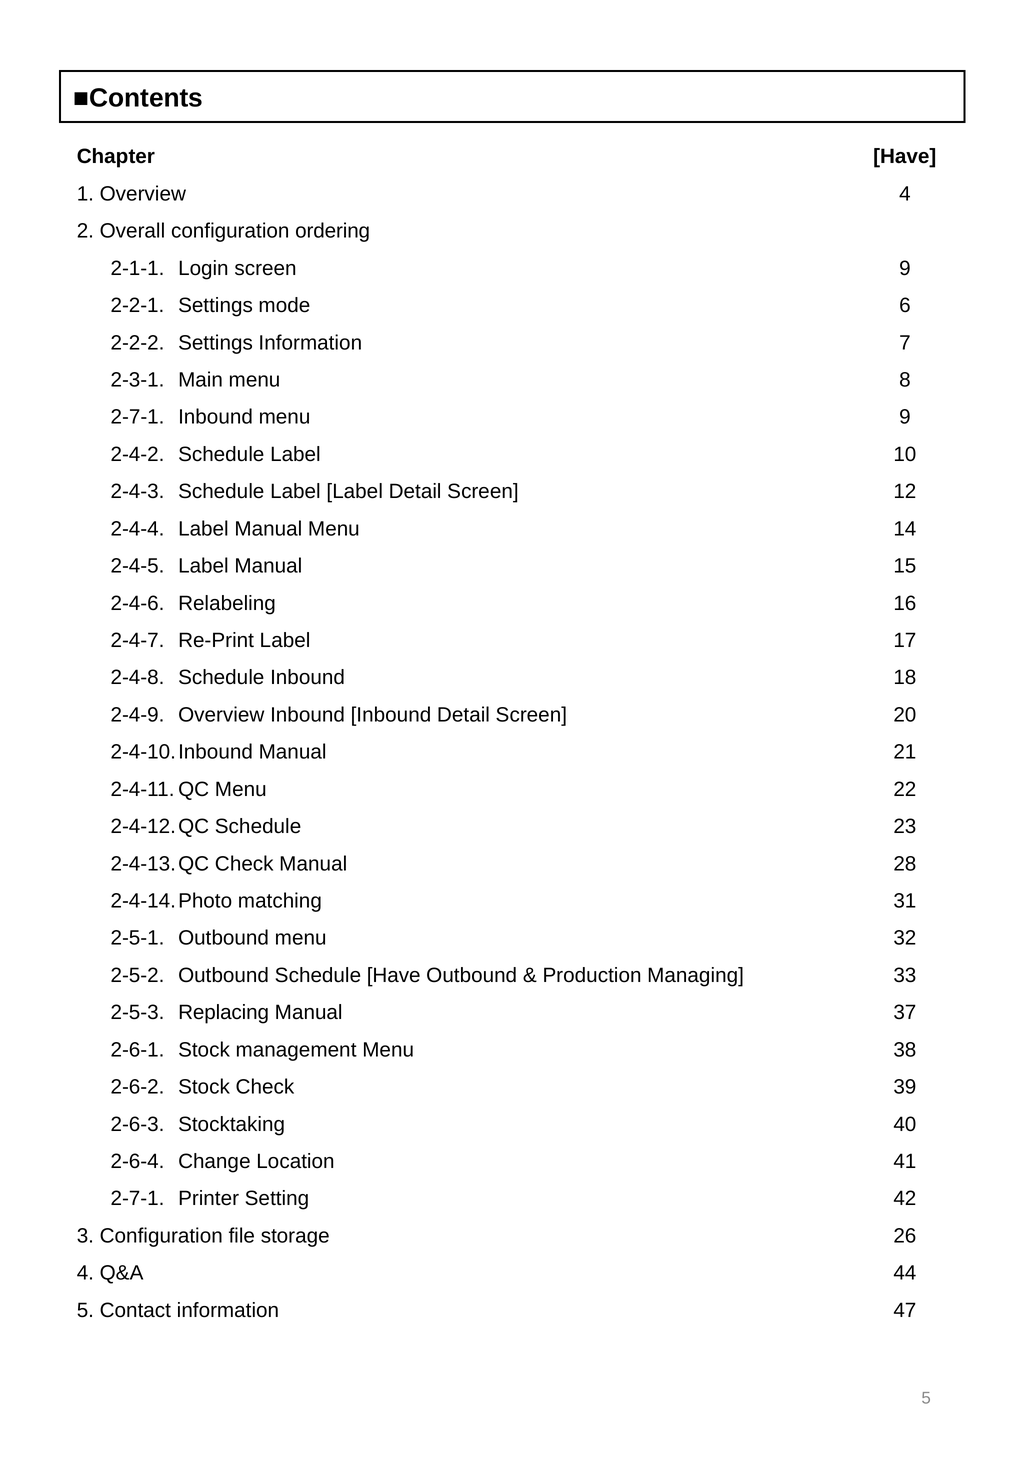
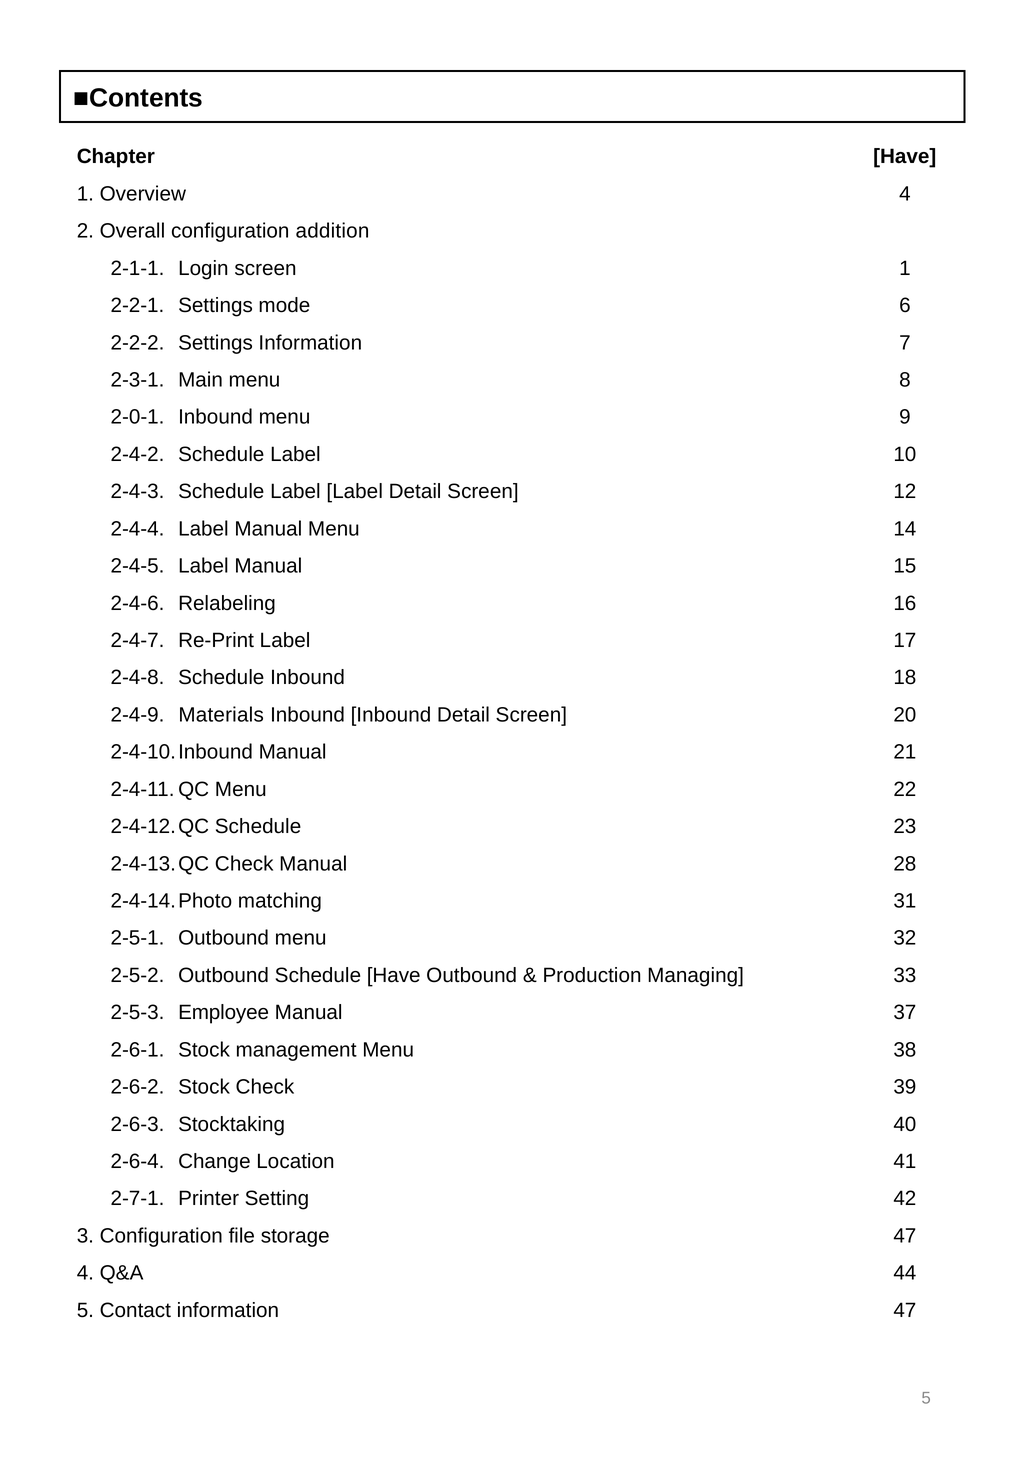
ordering: ordering -> addition
screen 9: 9 -> 1
2-7-1 at (137, 417): 2-7-1 -> 2-0-1
2-4-9 Overview: Overview -> Materials
Replacing: Replacing -> Employee
storage 26: 26 -> 47
